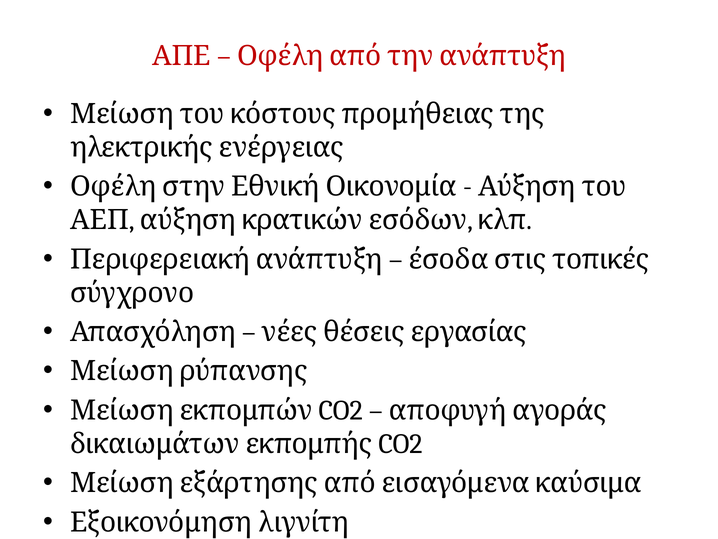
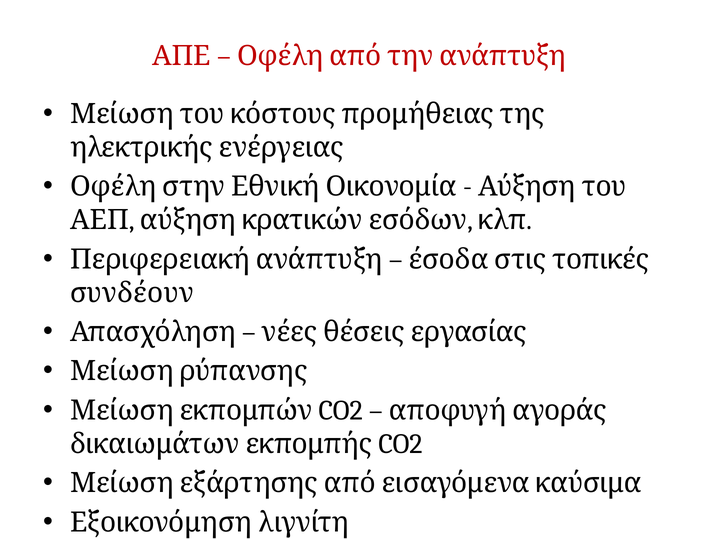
σύγχρονο: σύγχρονο -> συνδέουν
